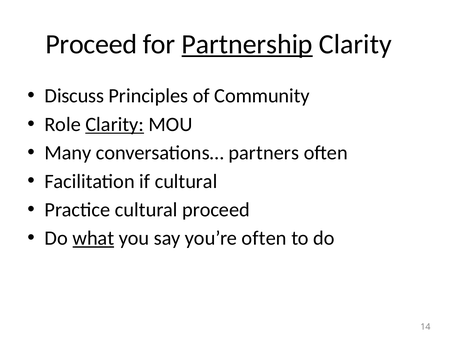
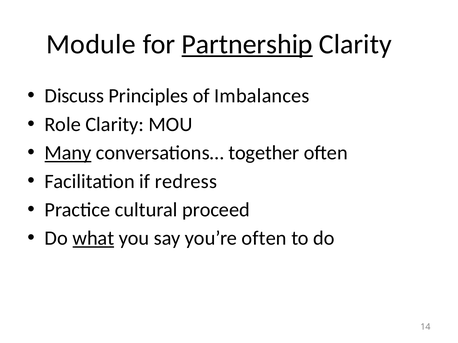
Proceed at (91, 44): Proceed -> Module
Community: Community -> Imbalances
Clarity at (115, 125) underline: present -> none
Many underline: none -> present
partners: partners -> together
if cultural: cultural -> redress
